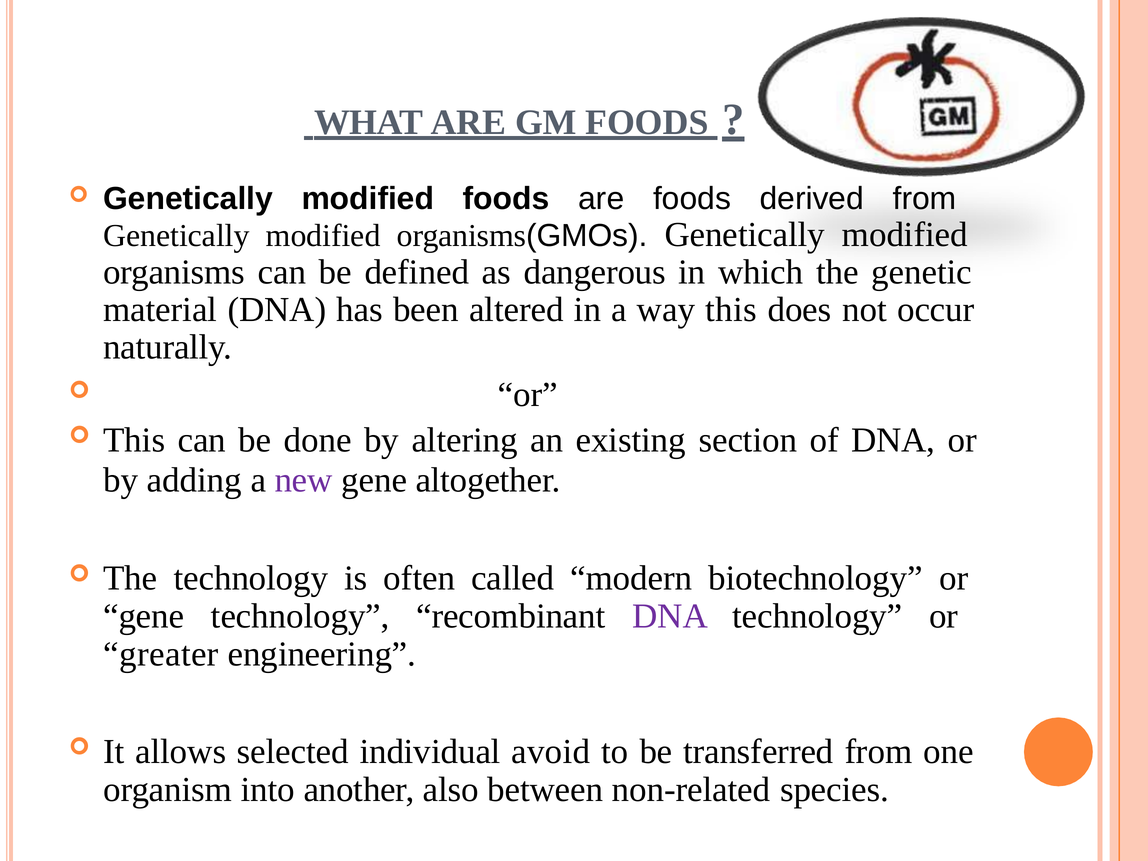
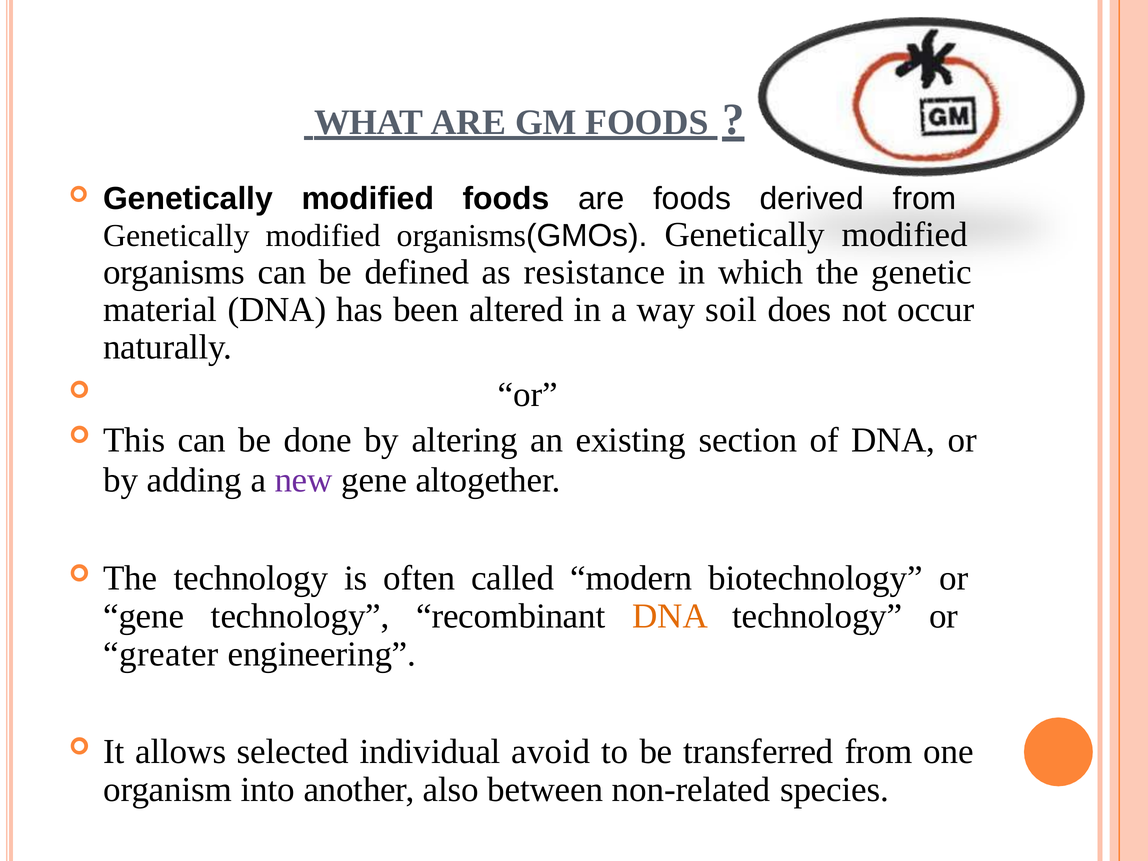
dangerous: dangerous -> resistance
way this: this -> soil
DNA at (670, 616) colour: purple -> orange
